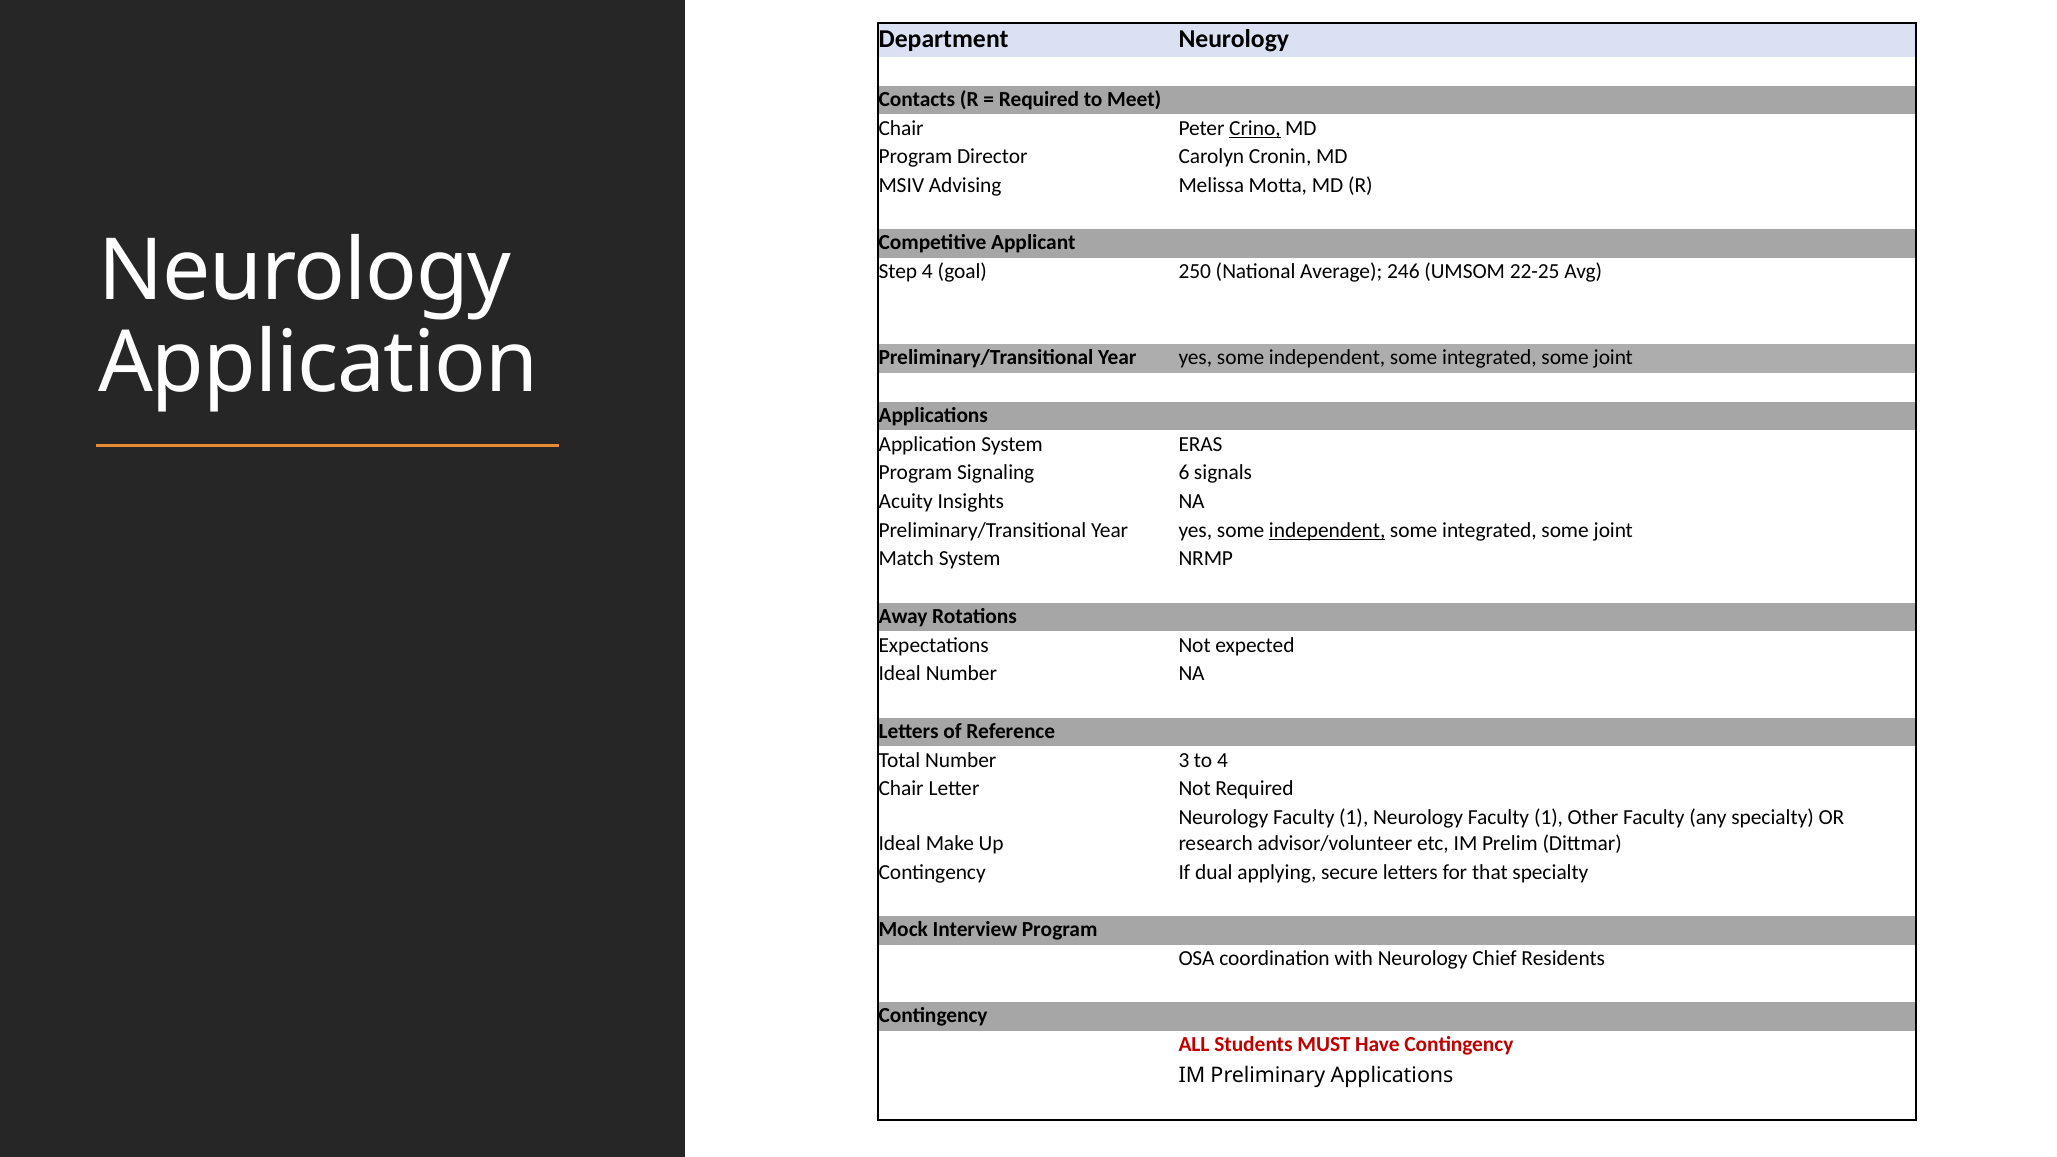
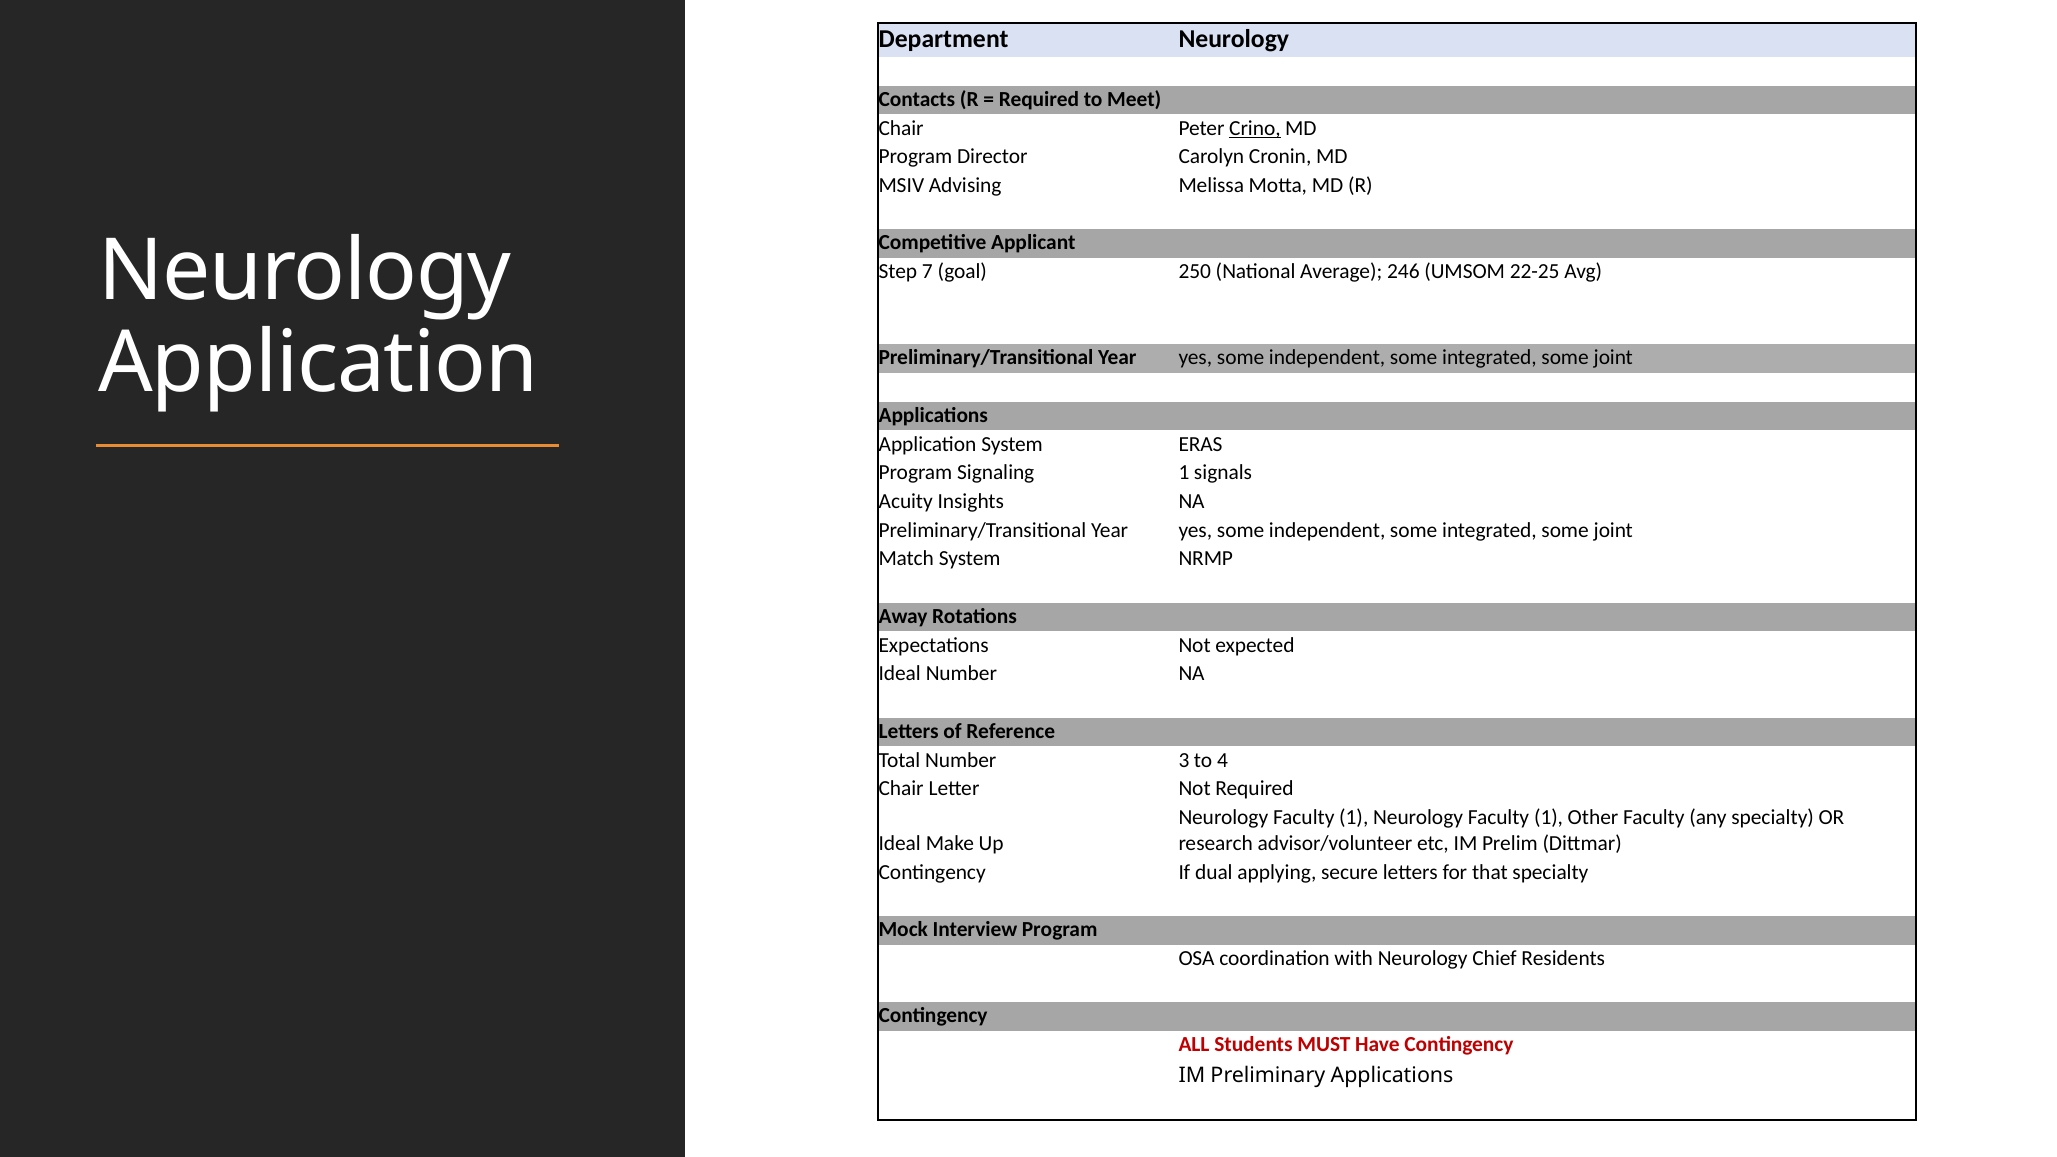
Step 4: 4 -> 7
Signaling 6: 6 -> 1
independent at (1327, 530) underline: present -> none
